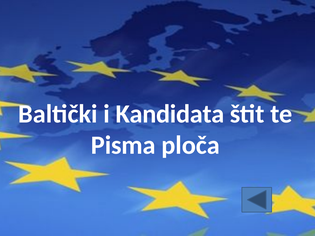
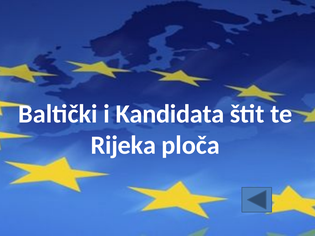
Pisma: Pisma -> Rijeka
